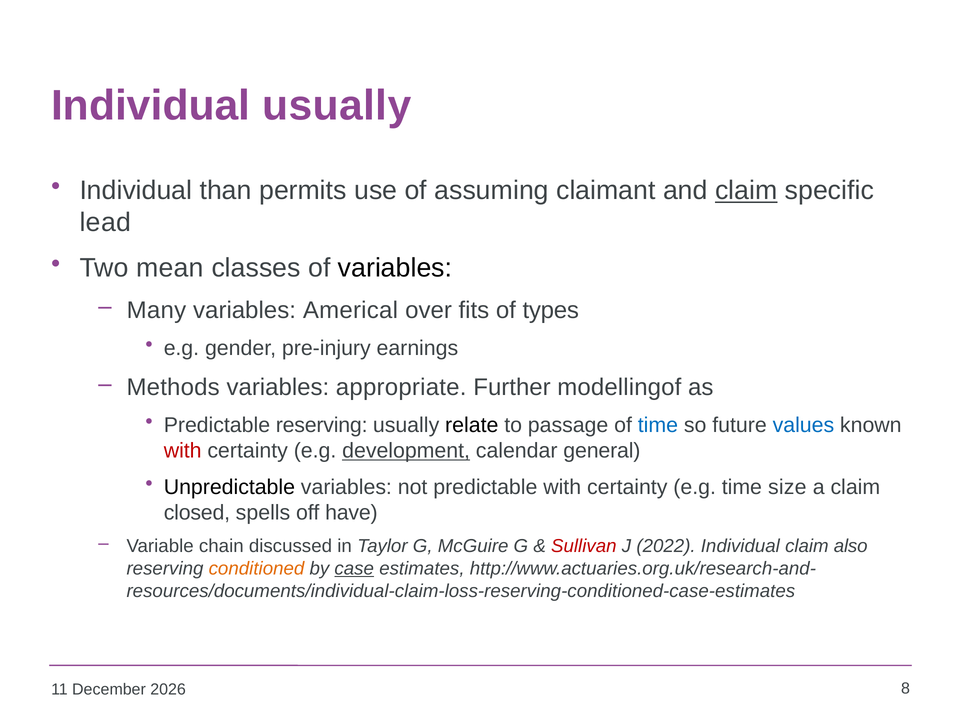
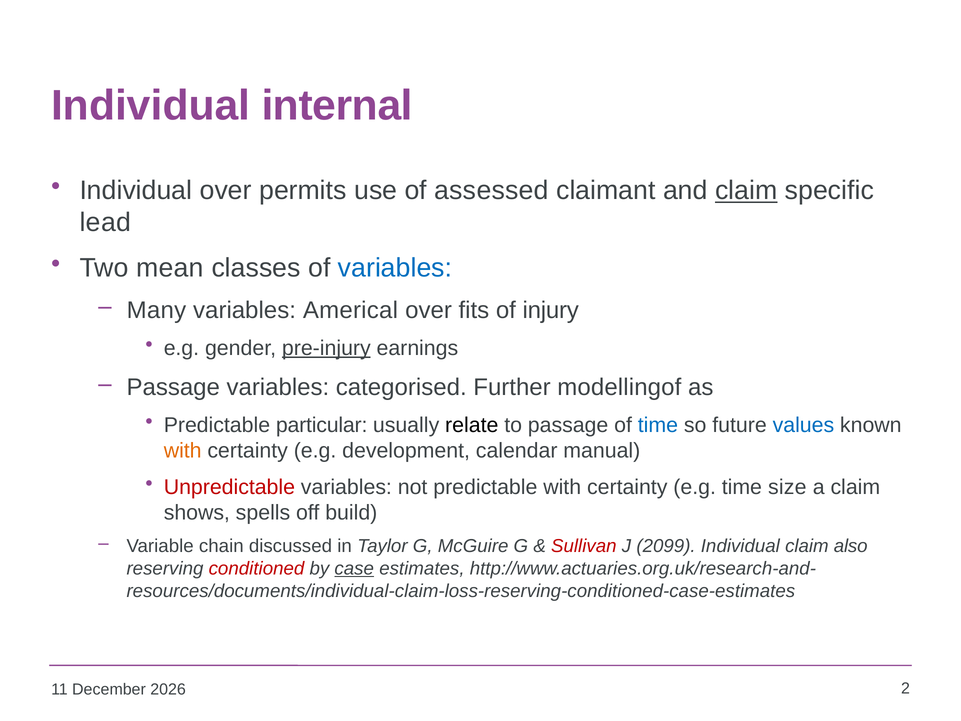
Individual usually: usually -> internal
Individual than: than -> over
assuming: assuming -> assessed
variables at (395, 268) colour: black -> blue
types: types -> injury
pre-injury underline: none -> present
Methods at (173, 387): Methods -> Passage
appropriate: appropriate -> categorised
Predictable reserving: reserving -> particular
with at (183, 451) colour: red -> orange
development underline: present -> none
general: general -> manual
Unpredictable colour: black -> red
closed: closed -> shows
have: have -> build
2022: 2022 -> 2099
conditioned colour: orange -> red
8: 8 -> 2
